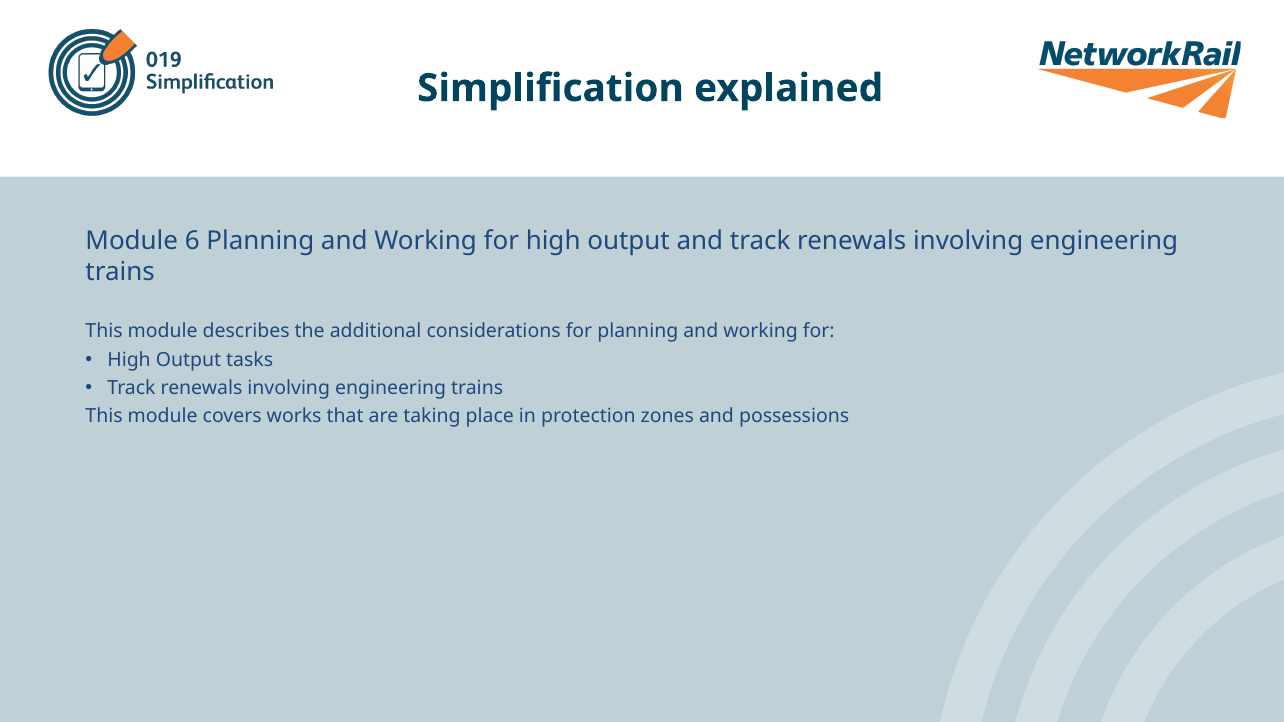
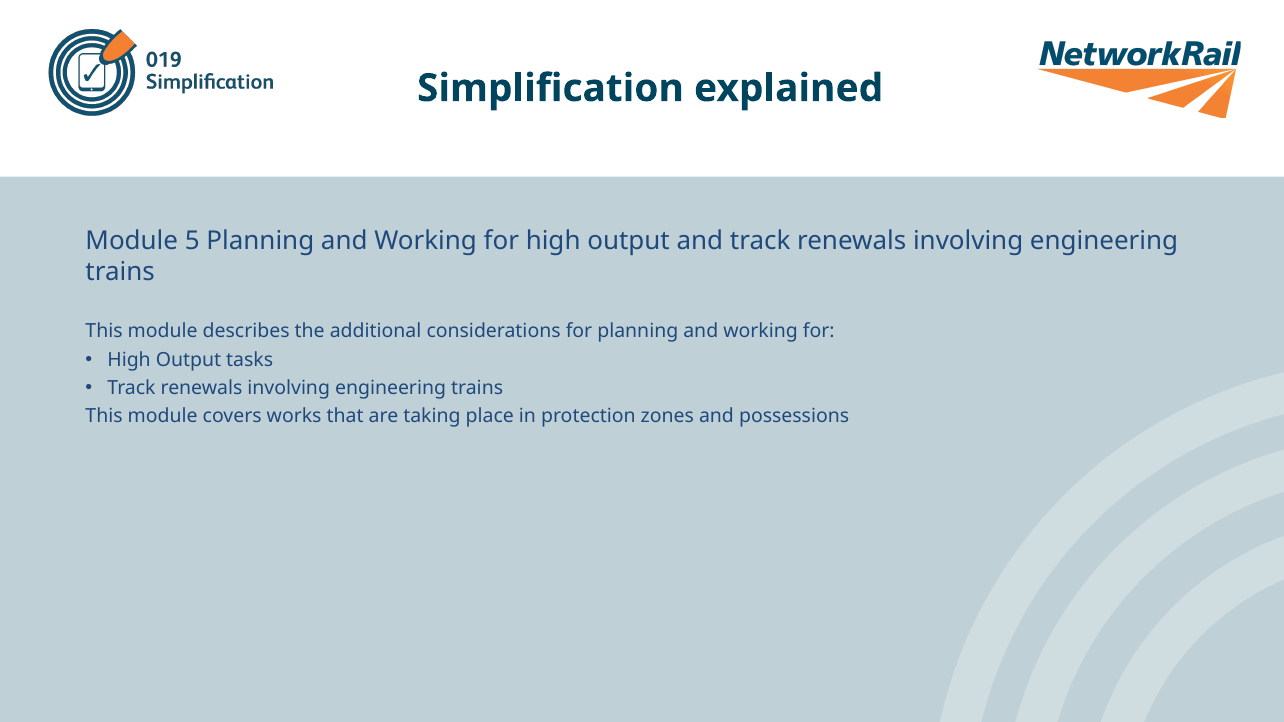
6: 6 -> 5
